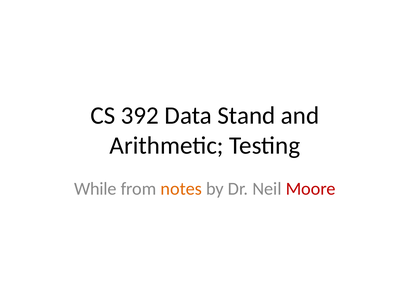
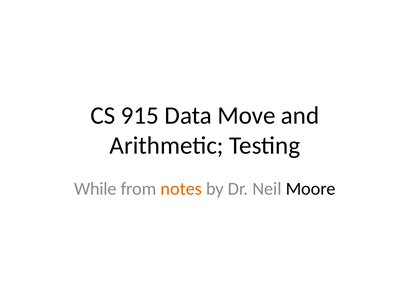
392: 392 -> 915
Stand: Stand -> Move
Moore colour: red -> black
